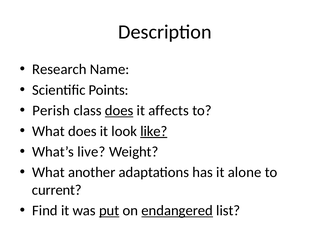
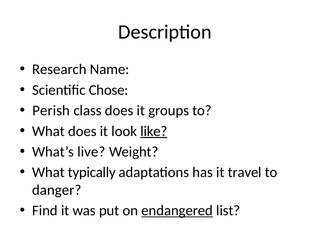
Points: Points -> Chose
does at (119, 110) underline: present -> none
affects: affects -> groups
another: another -> typically
alone: alone -> travel
current: current -> danger
put underline: present -> none
